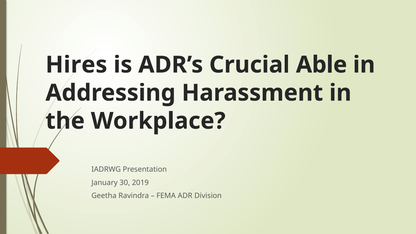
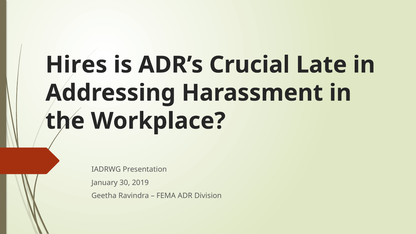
Able: Able -> Late
